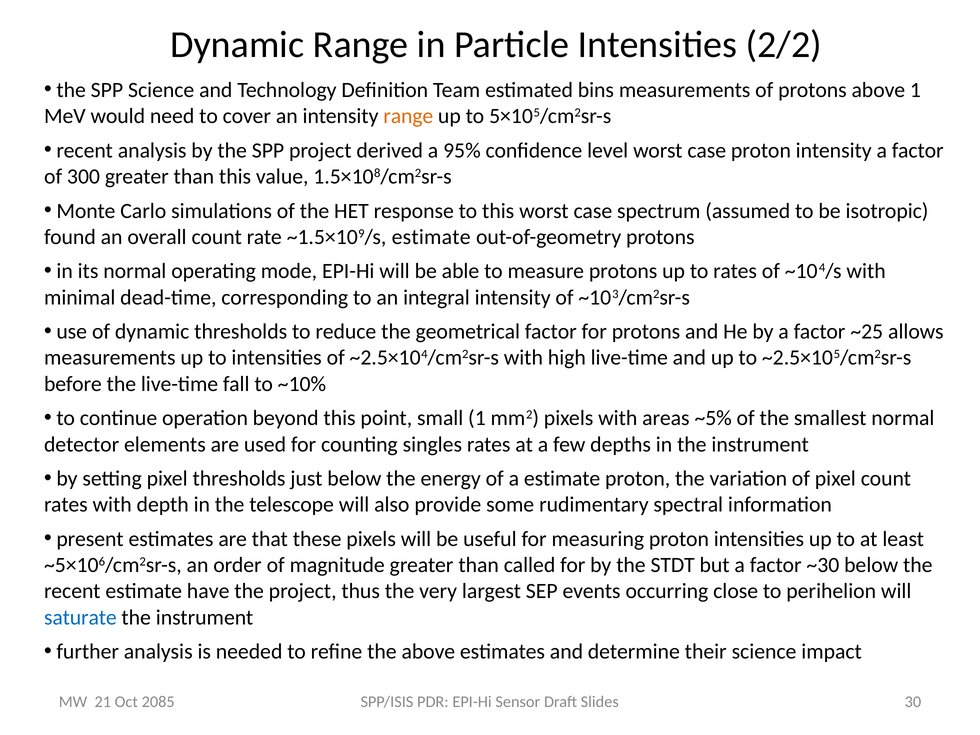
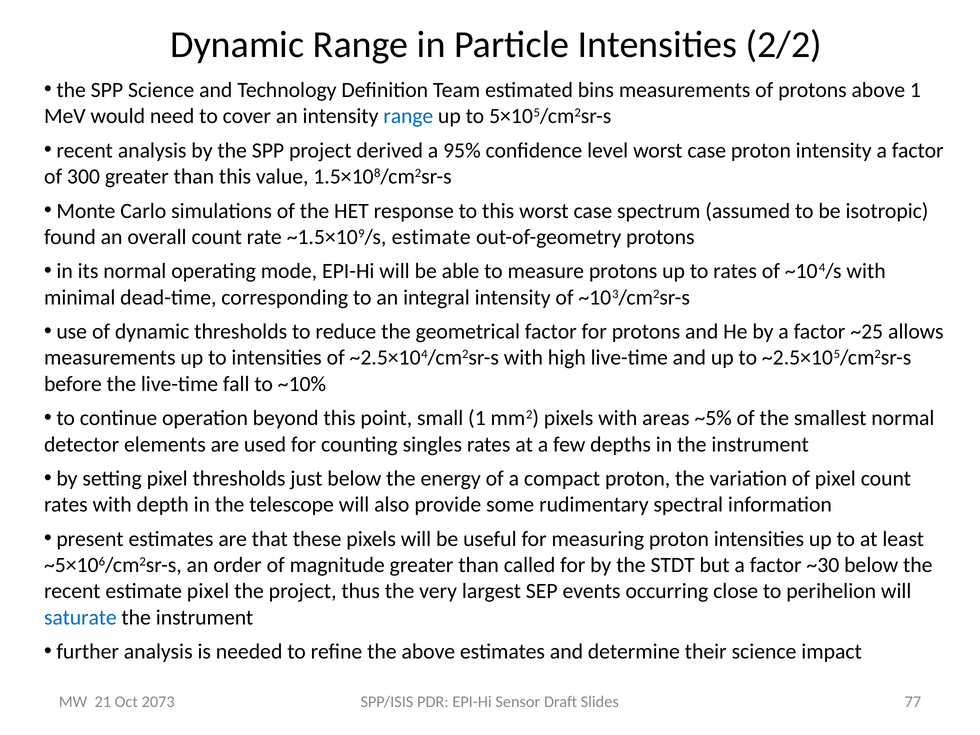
range at (408, 116) colour: orange -> blue
a estimate: estimate -> compact
estimate have: have -> pixel
30: 30 -> 77
2085: 2085 -> 2073
